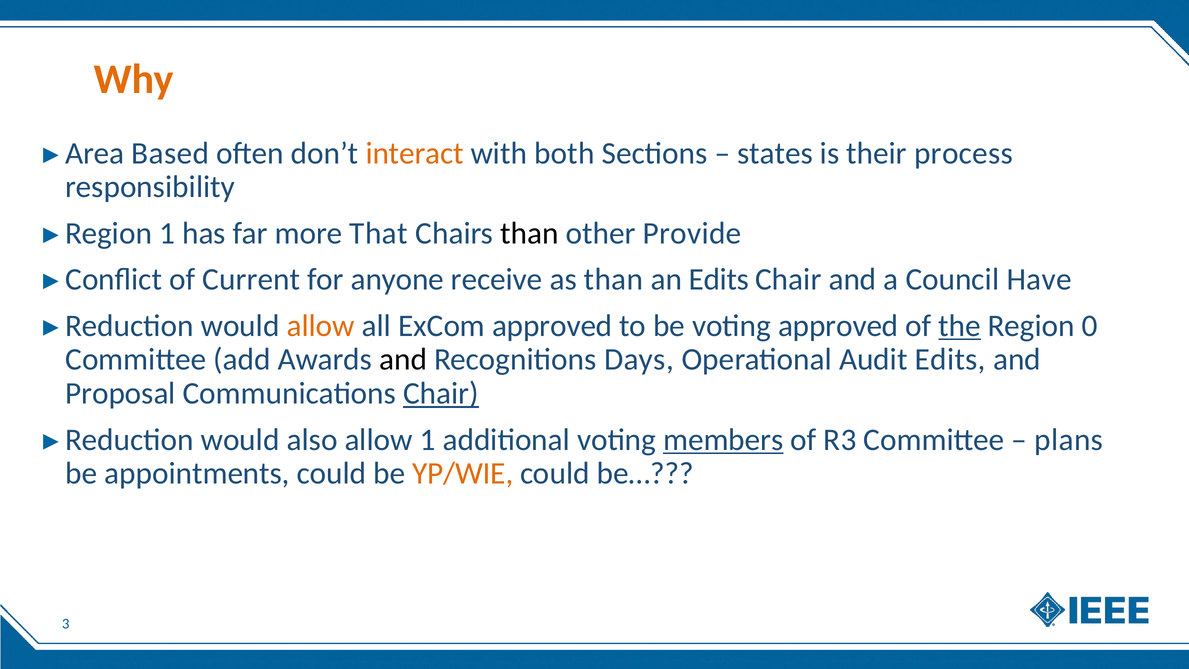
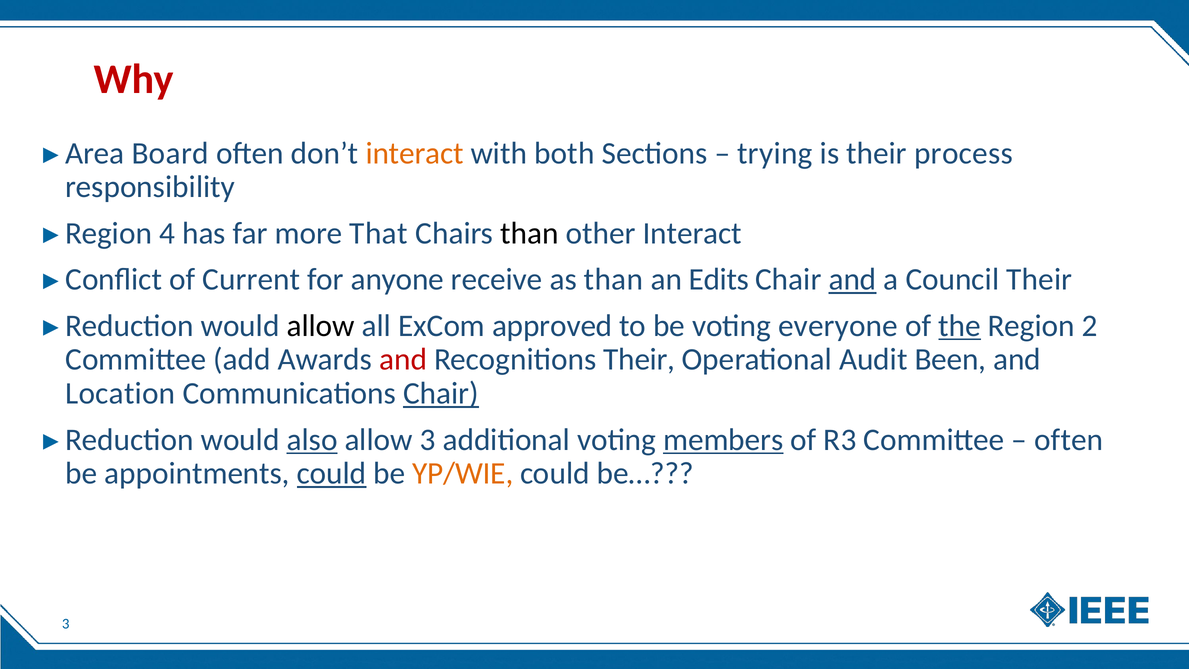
Why colour: orange -> red
Based: Based -> Board
states: states -> trying
1 at (167, 233): 1 -> 4
other Provide: Provide -> Interact
and at (852, 279) underline: none -> present
Council Have: Have -> Their
allow at (321, 326) colour: orange -> black
voting approved: approved -> everyone
0: 0 -> 2
and at (403, 360) colour: black -> red
Recognitions Days: Days -> Their
Audit Edits: Edits -> Been
Proposal: Proposal -> Location
also underline: none -> present
allow 1: 1 -> 3
plans at (1069, 440): plans -> often
could at (332, 473) underline: none -> present
